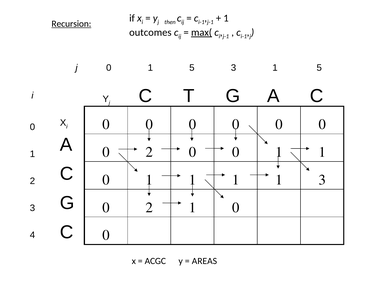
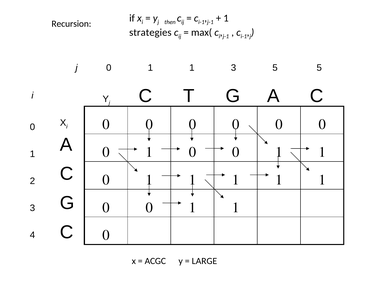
Recursion underline: present -> none
outcomes: outcomes -> strategies
max( underline: present -> none
j 0 1 5: 5 -> 1
3 1: 1 -> 5
2 at (149, 152): 2 -> 1
3 at (322, 180): 3 -> 1
2 at (149, 208): 2 -> 0
0 at (236, 208): 0 -> 1
AREAS: AREAS -> LARGE
